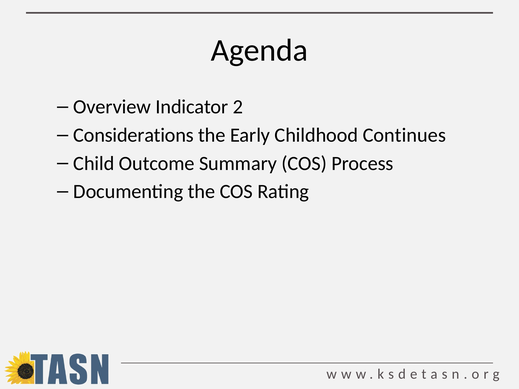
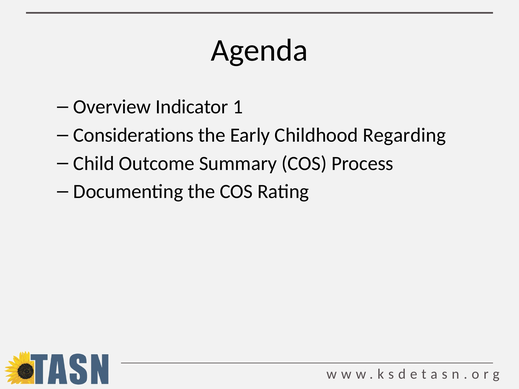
2: 2 -> 1
Continues: Continues -> Regarding
